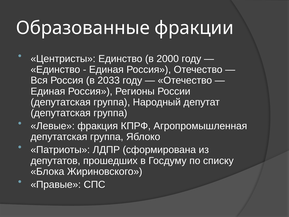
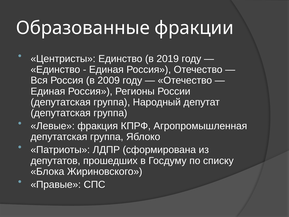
2000: 2000 -> 2019
2033: 2033 -> 2009
